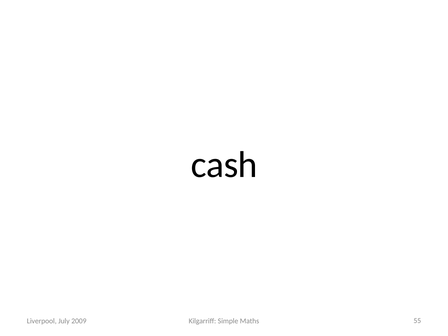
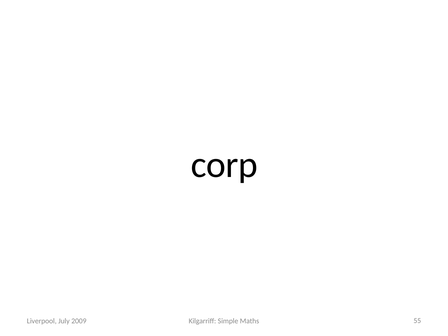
cash: cash -> corp
